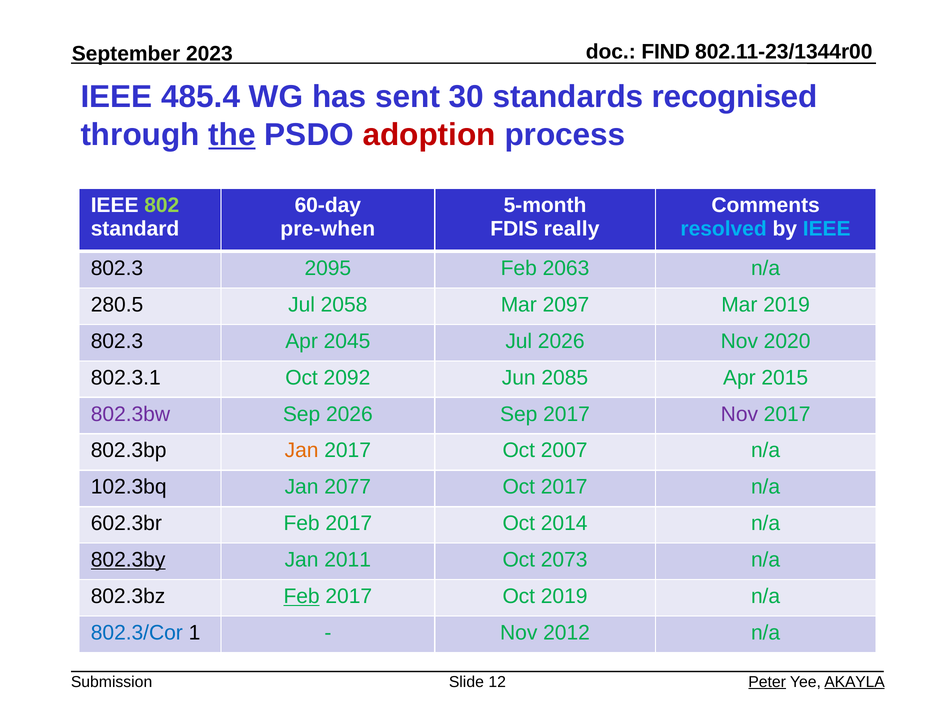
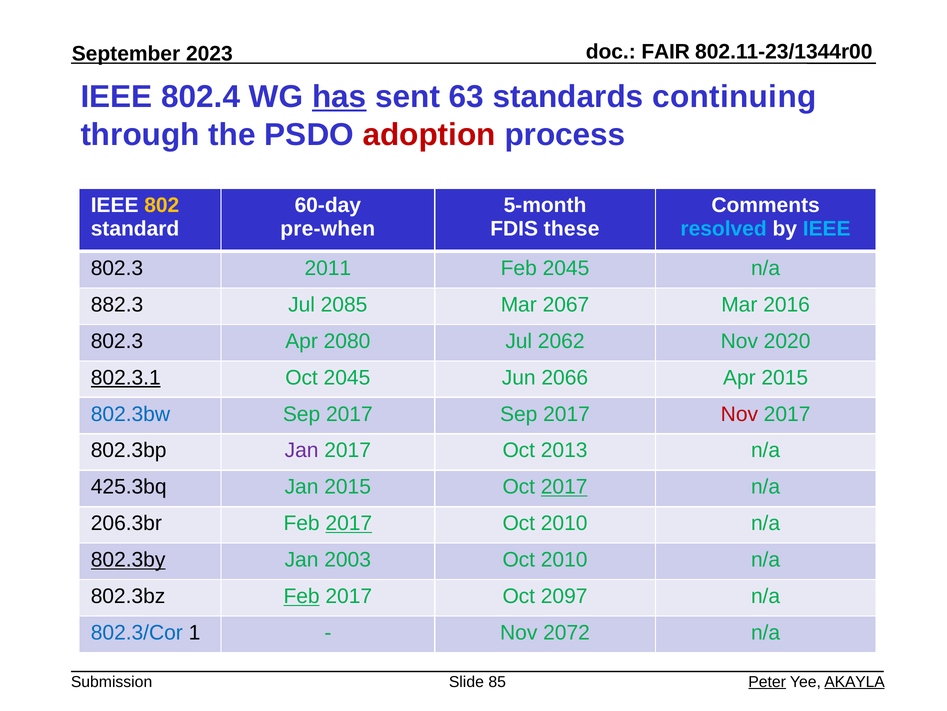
FIND: FIND -> FAIR
485.4: 485.4 -> 802.4
has underline: none -> present
30: 30 -> 63
recognised: recognised -> continuing
the underline: present -> none
802 colour: light green -> yellow
really: really -> these
2095: 2095 -> 2011
Feb 2063: 2063 -> 2045
280.5: 280.5 -> 882.3
2058: 2058 -> 2085
2097: 2097 -> 2067
Mar 2019: 2019 -> 2016
2045: 2045 -> 2080
Jul 2026: 2026 -> 2062
802.3.1 underline: none -> present
Oct 2092: 2092 -> 2045
2085: 2085 -> 2066
802.3bw colour: purple -> blue
2026 at (349, 414): 2026 -> 2017
Nov at (739, 414) colour: purple -> red
Jan at (302, 450) colour: orange -> purple
2007: 2007 -> 2013
102.3bq: 102.3bq -> 425.3bq
Jan 2077: 2077 -> 2015
2017 at (564, 486) underline: none -> present
602.3br: 602.3br -> 206.3br
2017 at (349, 523) underline: none -> present
2014 at (564, 523): 2014 -> 2010
2011: 2011 -> 2003
2073 at (564, 559): 2073 -> 2010
Oct 2019: 2019 -> 2097
2012: 2012 -> 2072
12: 12 -> 85
